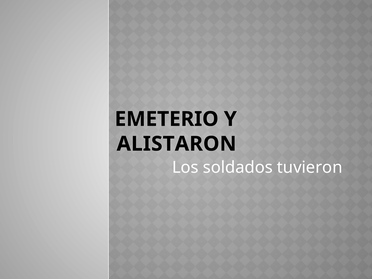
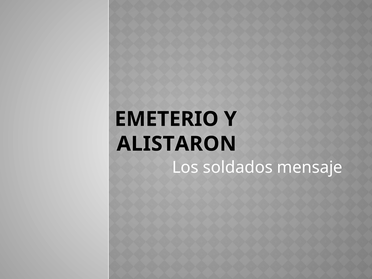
tuvieron: tuvieron -> mensaje
